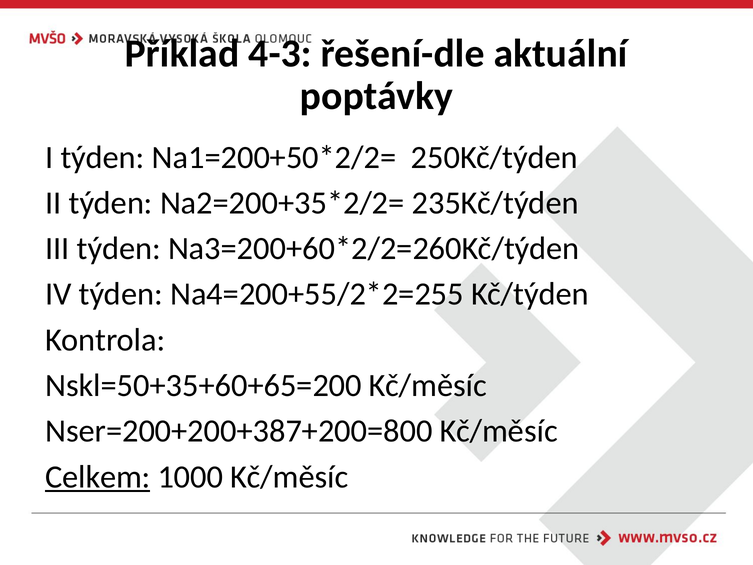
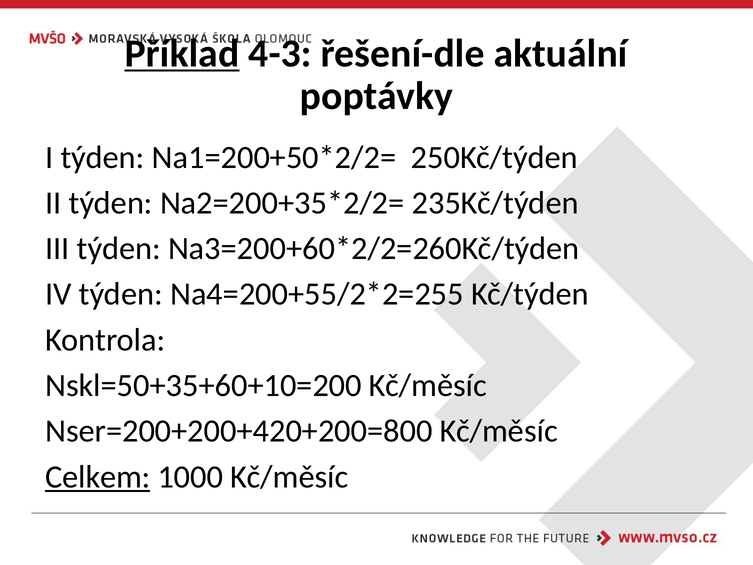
Příklad underline: none -> present
Nskl=50+35+60+65=200: Nskl=50+35+60+65=200 -> Nskl=50+35+60+10=200
Nser=200+200+387+200=800: Nser=200+200+387+200=800 -> Nser=200+200+420+200=800
